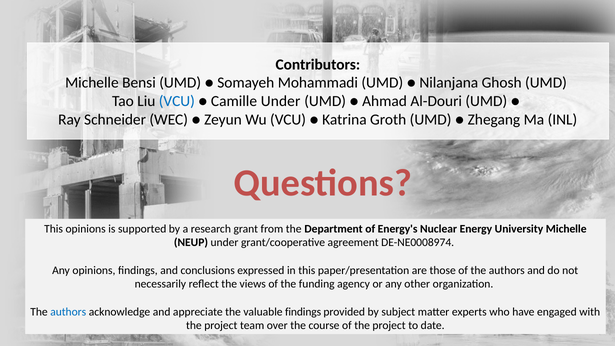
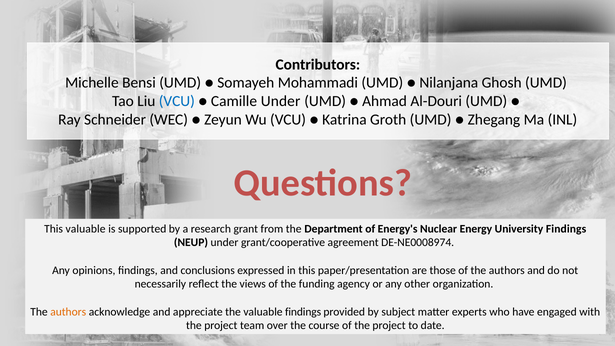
This opinions: opinions -> valuable
University Michelle: Michelle -> Findings
authors at (68, 312) colour: blue -> orange
